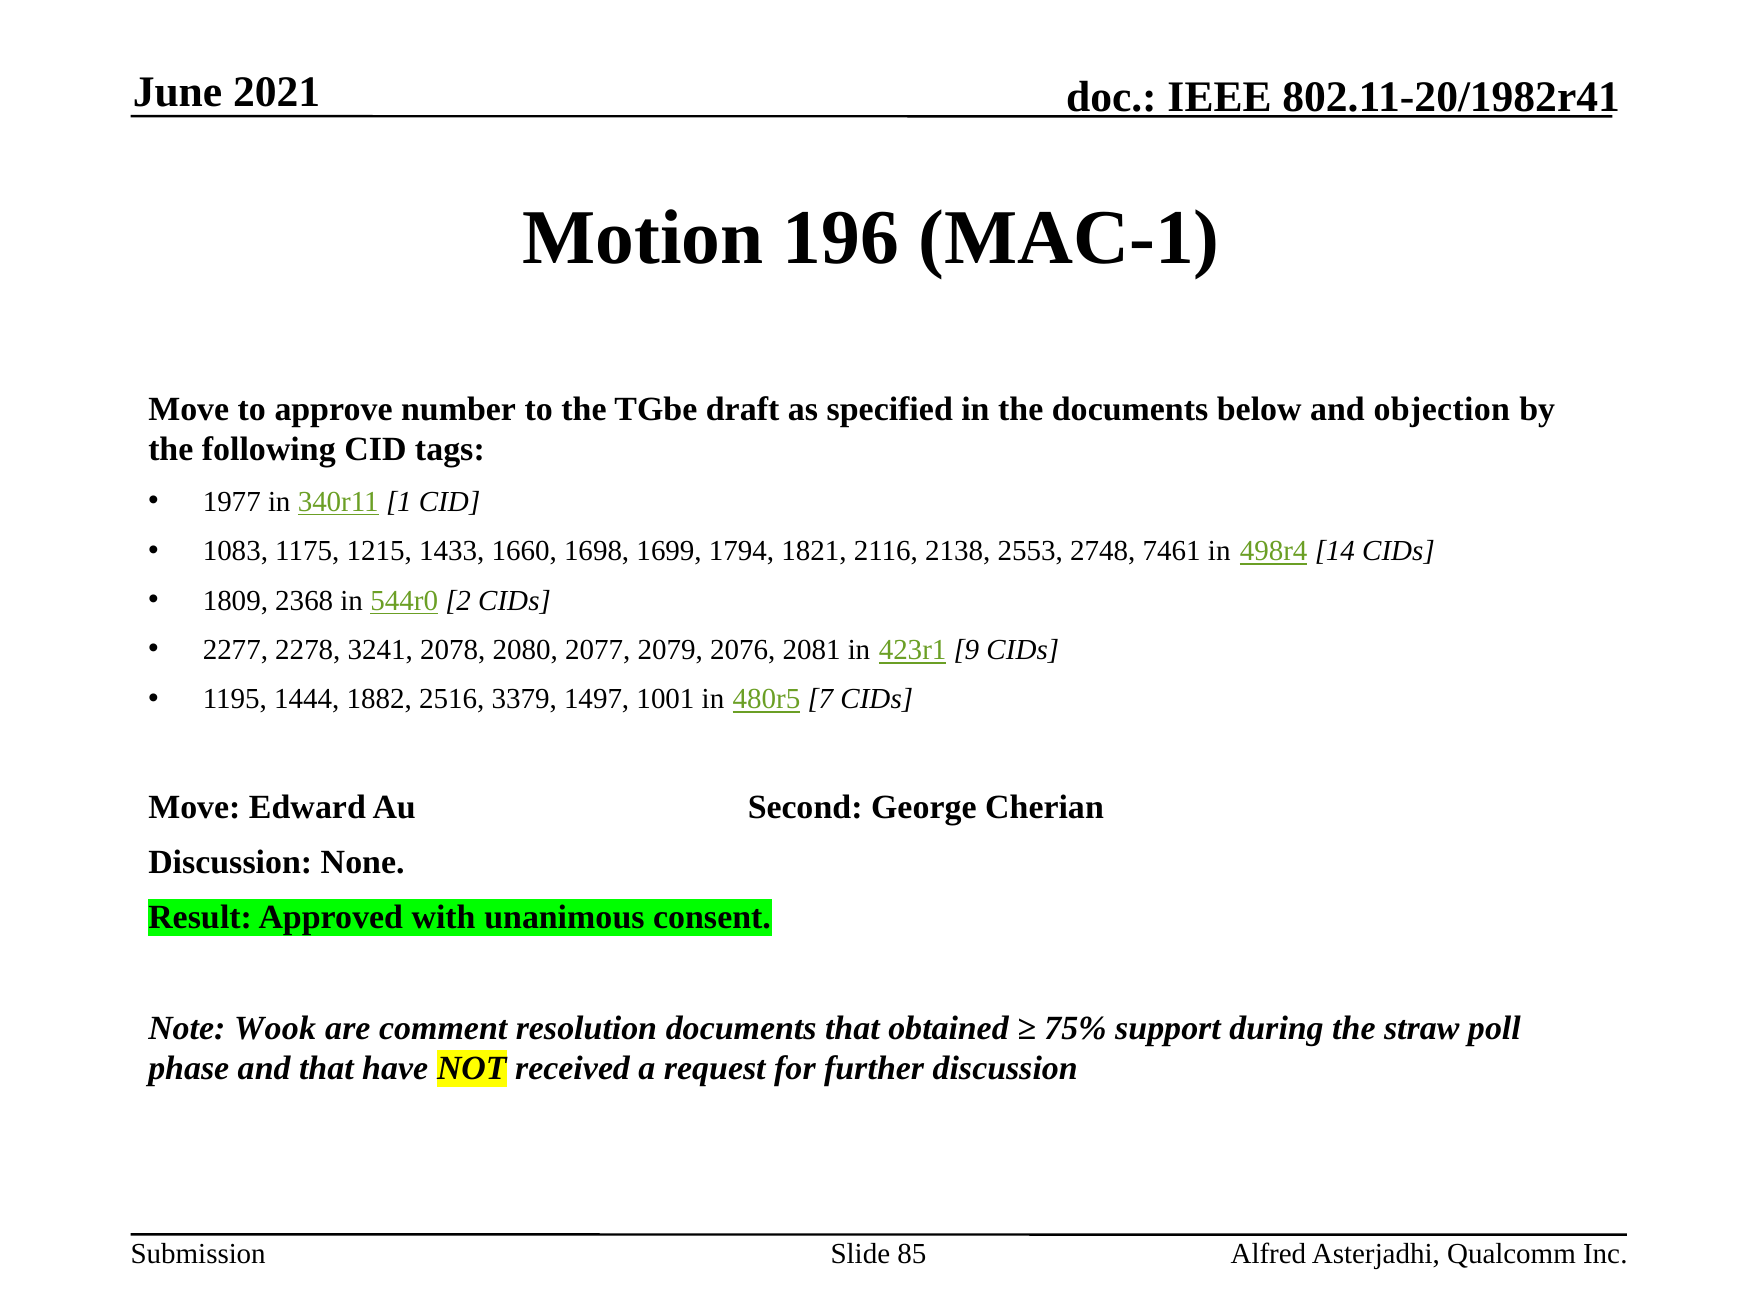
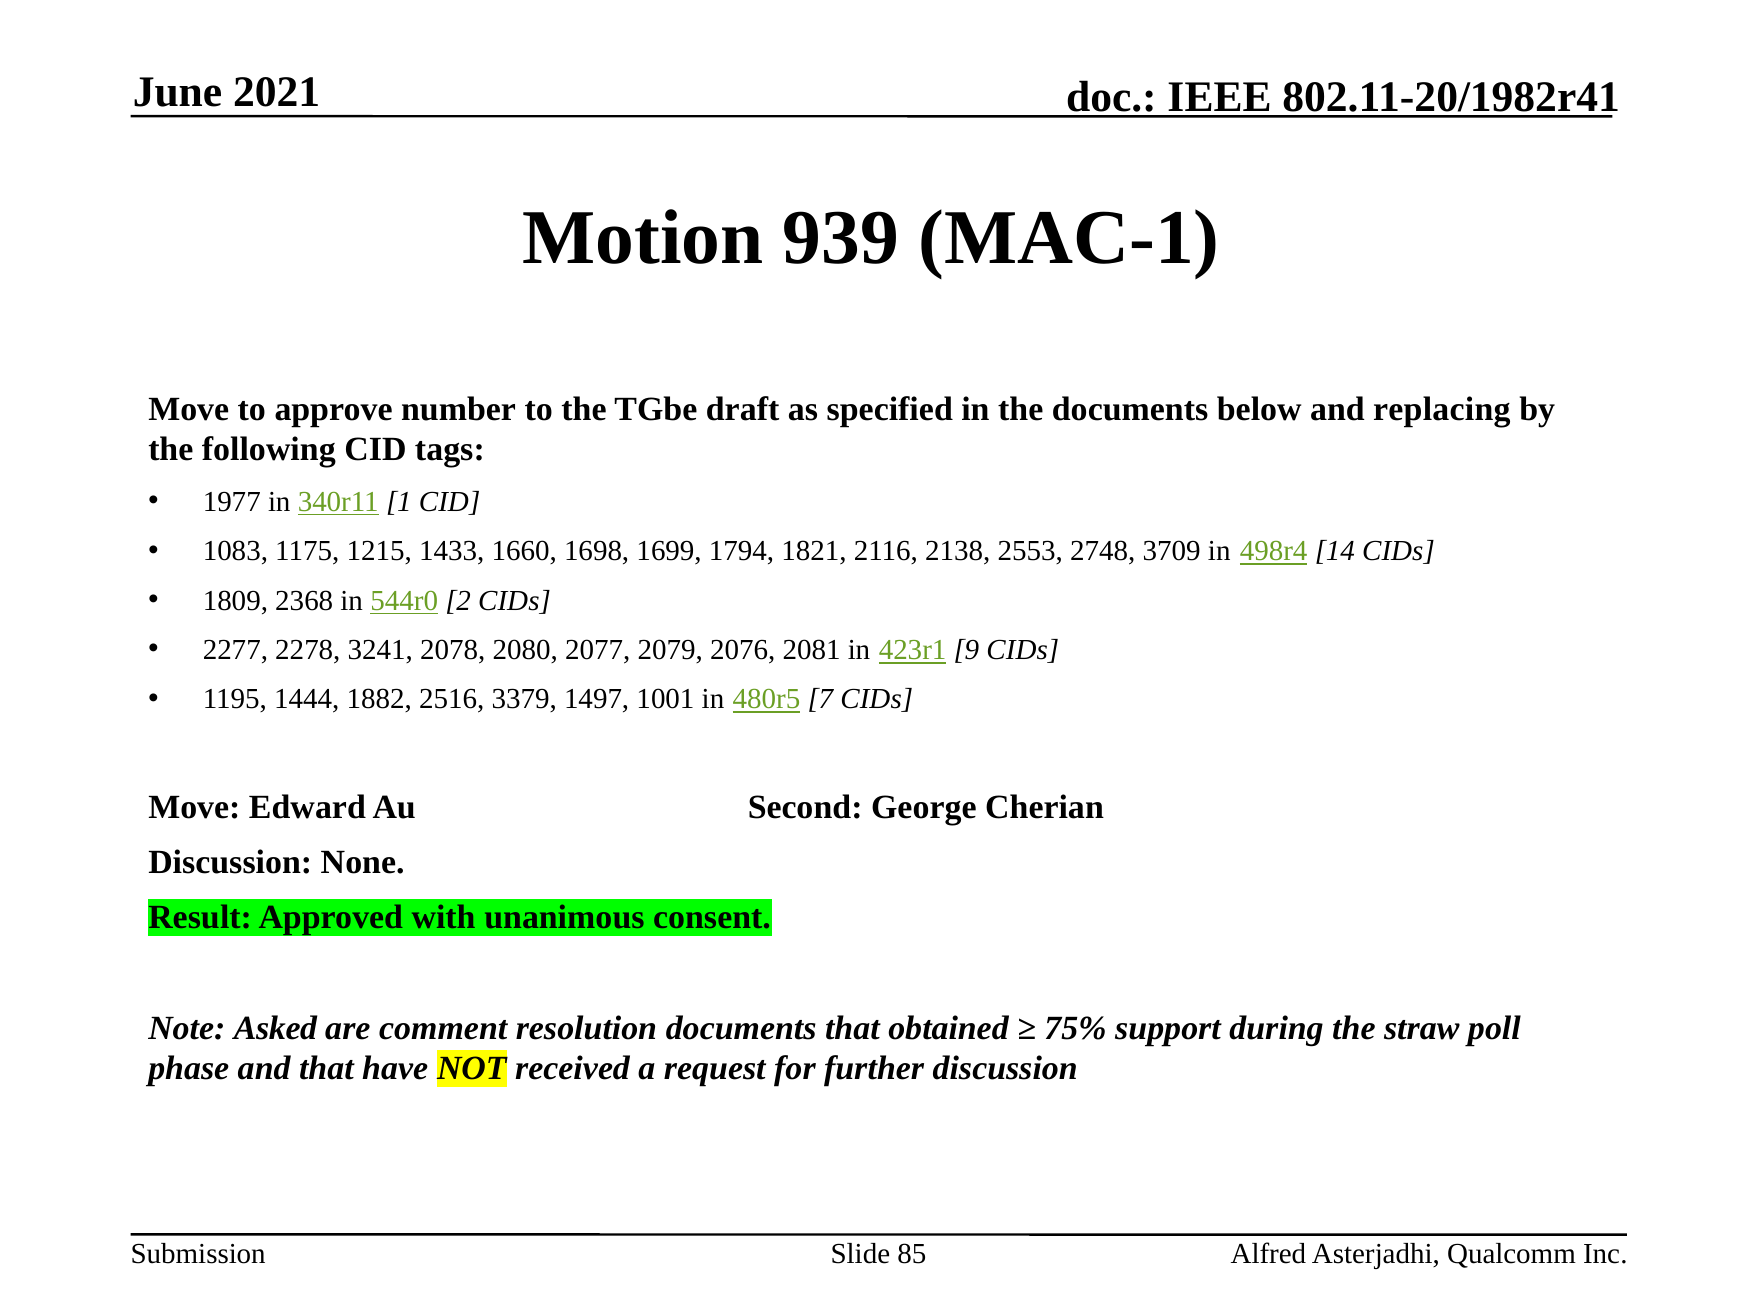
196: 196 -> 939
objection: objection -> replacing
7461: 7461 -> 3709
Wook: Wook -> Asked
